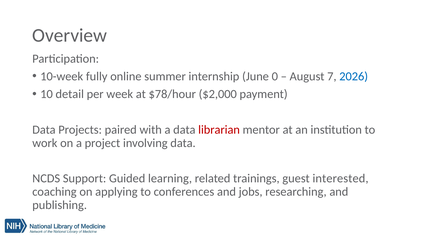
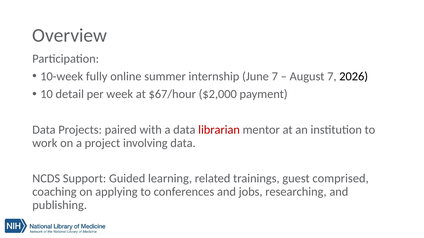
June 0: 0 -> 7
2026 colour: blue -> black
$78/hour: $78/hour -> $67/hour
interested: interested -> comprised
